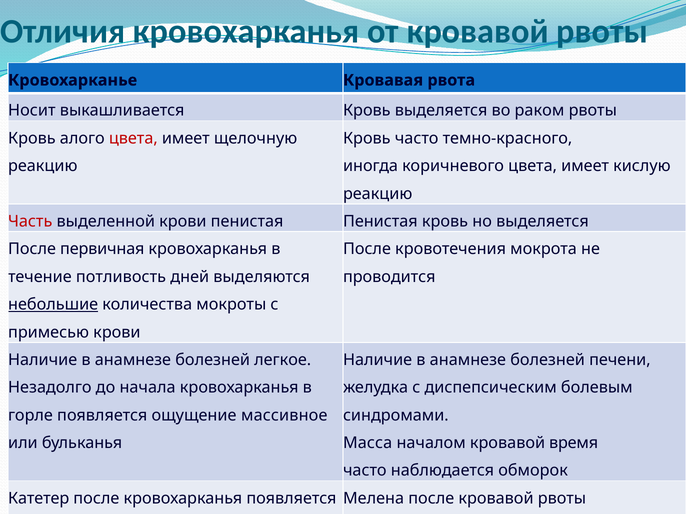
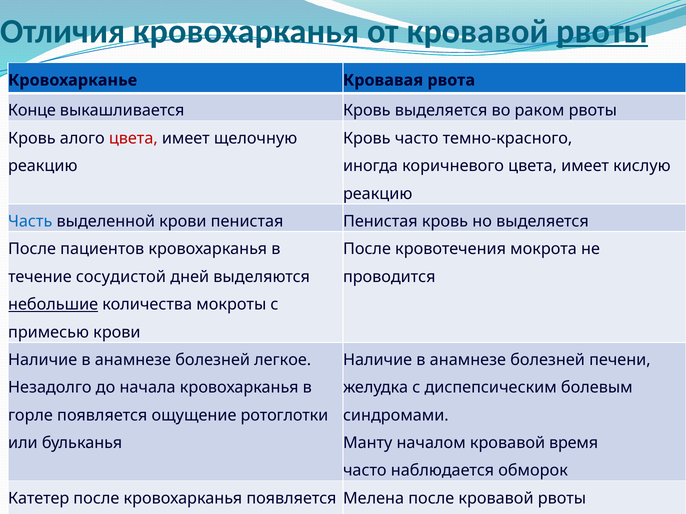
рвоты at (602, 31) underline: none -> present
Носит: Носит -> Конце
Часть colour: red -> blue
первичная: первичная -> пациентов
потливость: потливость -> сосудистой
массивное: массивное -> ротоглотки
Масса: Масса -> Манту
